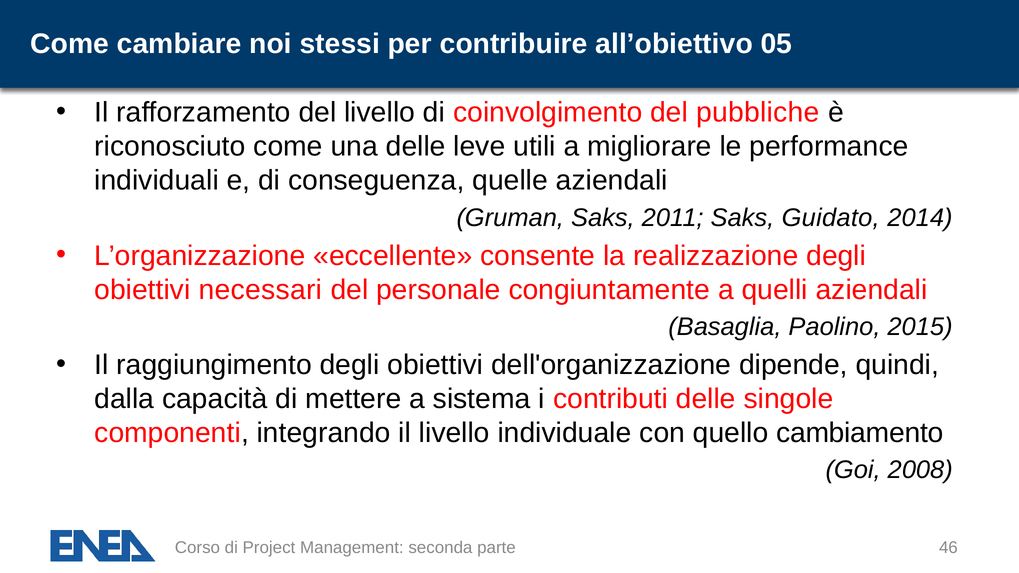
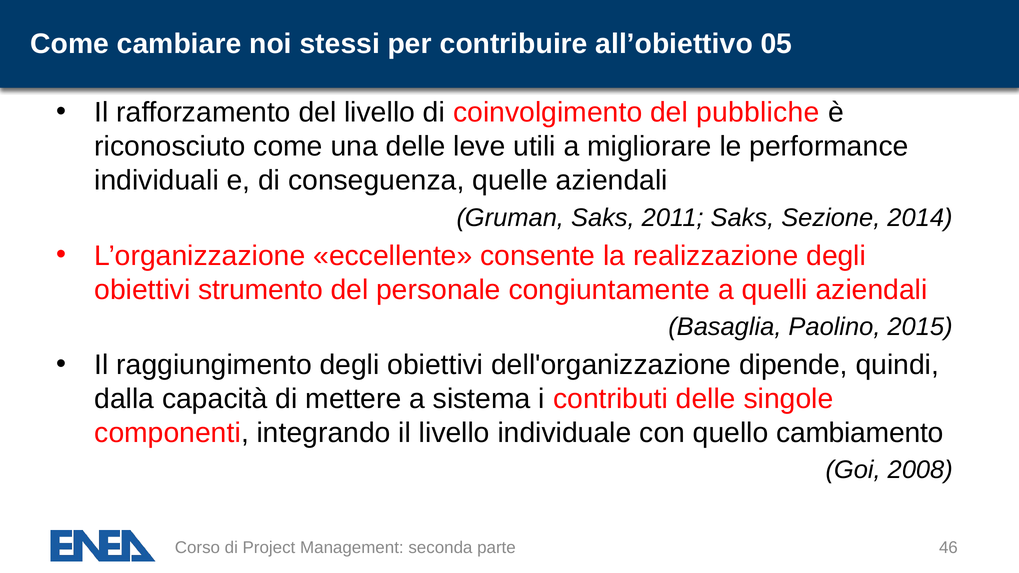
Guidato: Guidato -> Sezione
necessari: necessari -> strumento
